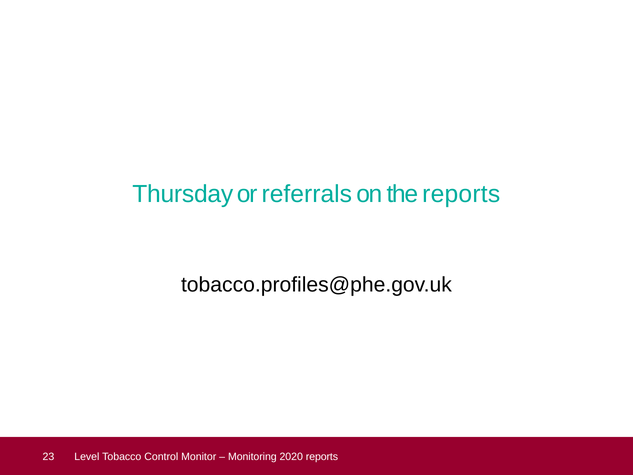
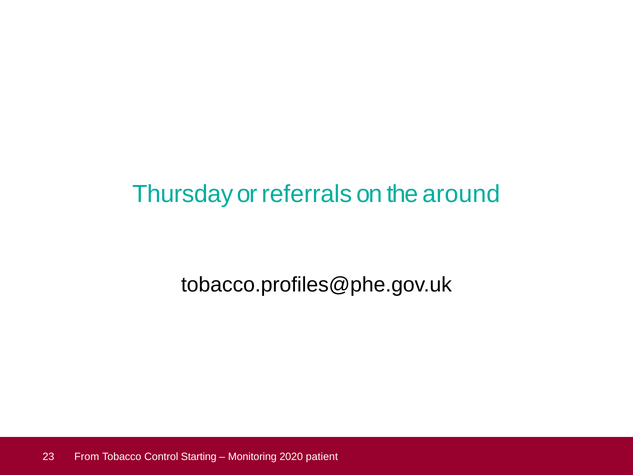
the reports: reports -> around
Level: Level -> From
Monitor: Monitor -> Starting
2020 reports: reports -> patient
